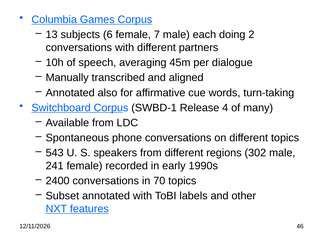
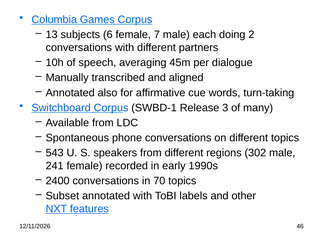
4: 4 -> 3
